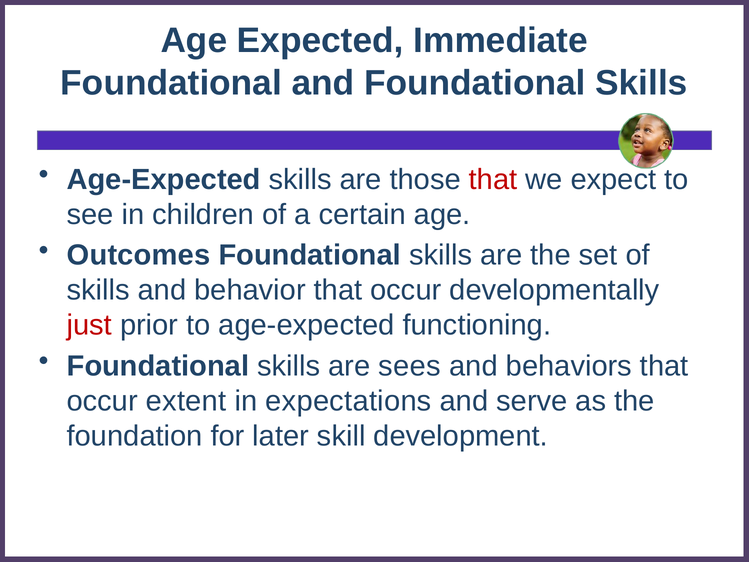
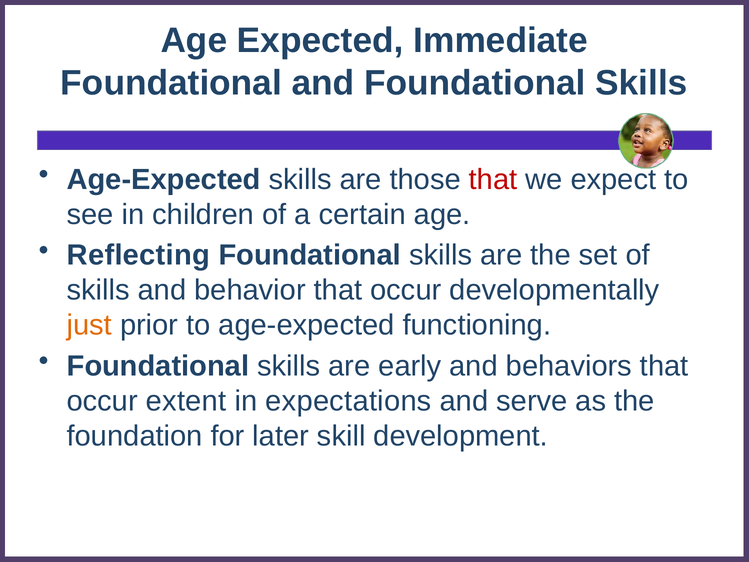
Outcomes: Outcomes -> Reflecting
just colour: red -> orange
sees: sees -> early
